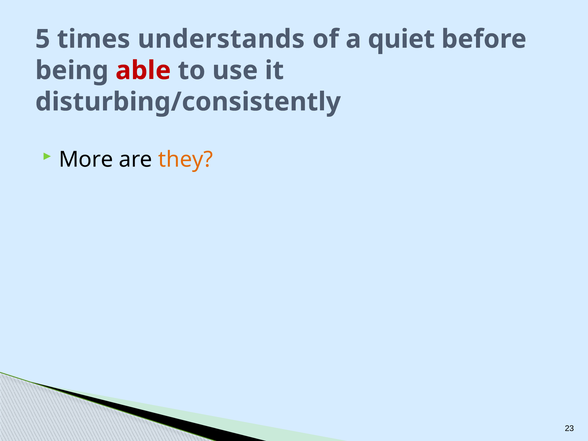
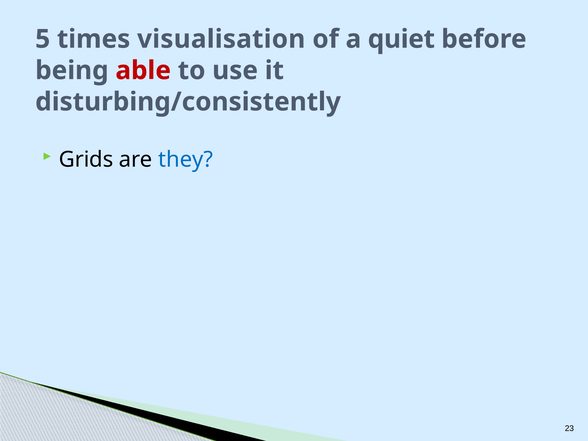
understands: understands -> visualisation
More: More -> Grids
they colour: orange -> blue
